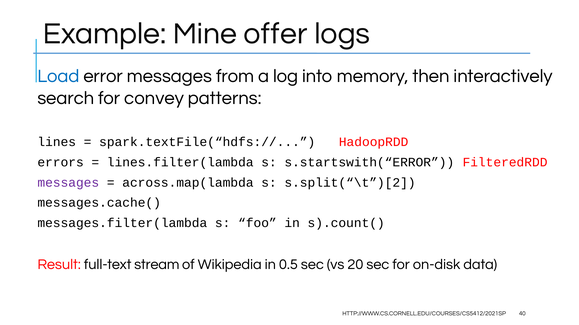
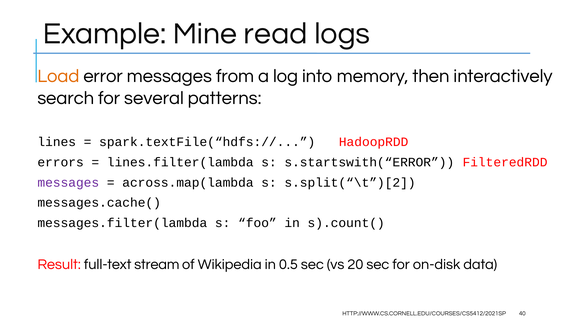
offer: offer -> read
Load colour: blue -> orange
convey: convey -> several
